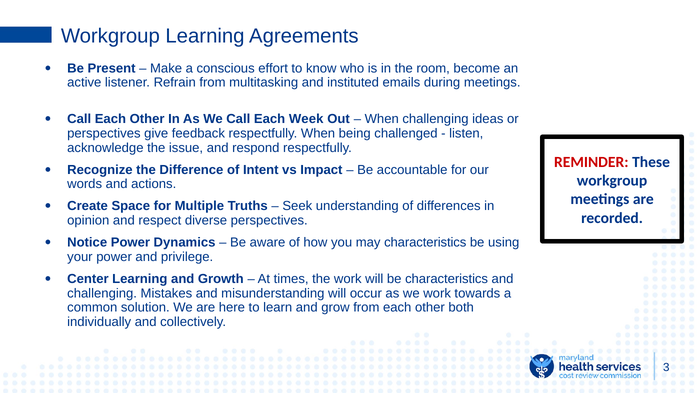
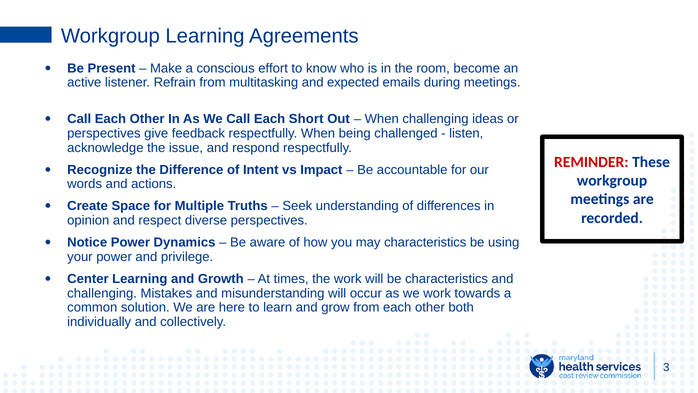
instituted: instituted -> expected
Week: Week -> Short
